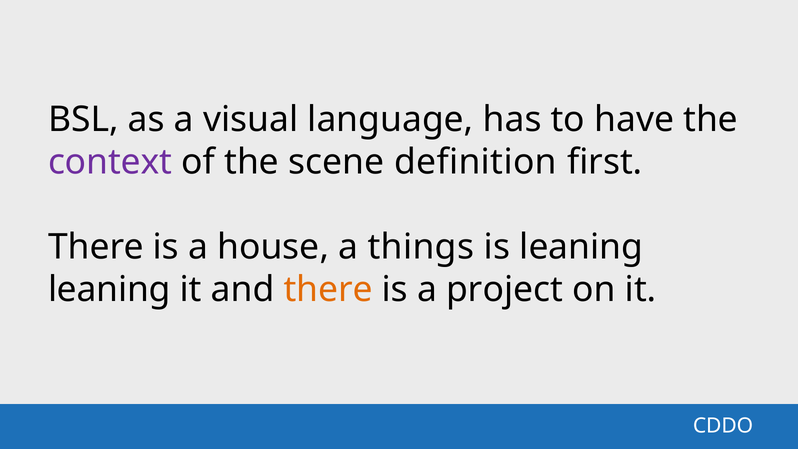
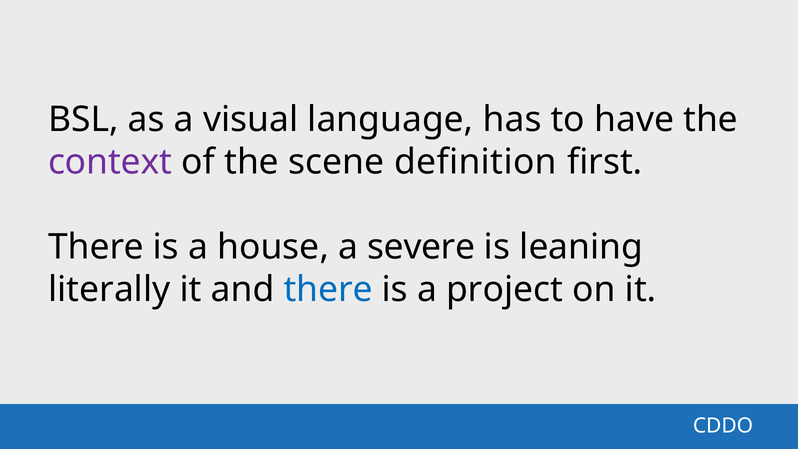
things: things -> severe
leaning at (109, 290): leaning -> literally
there at (328, 290) colour: orange -> blue
